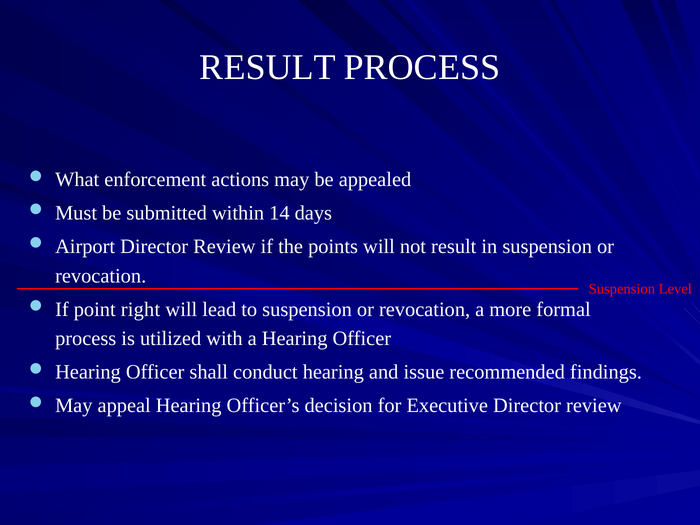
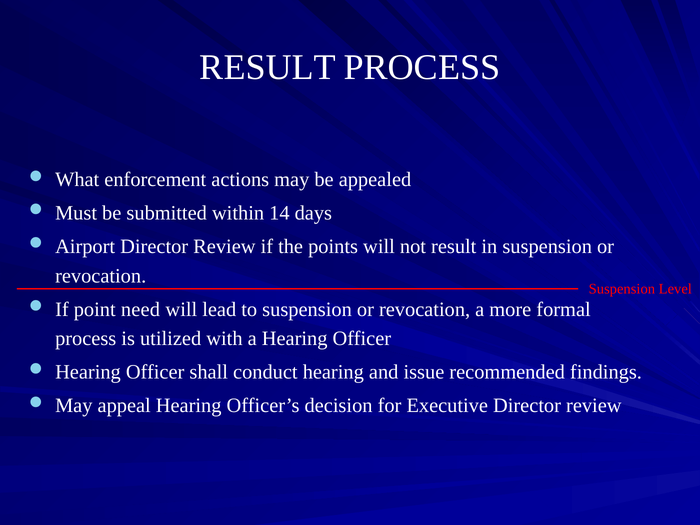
right: right -> need
